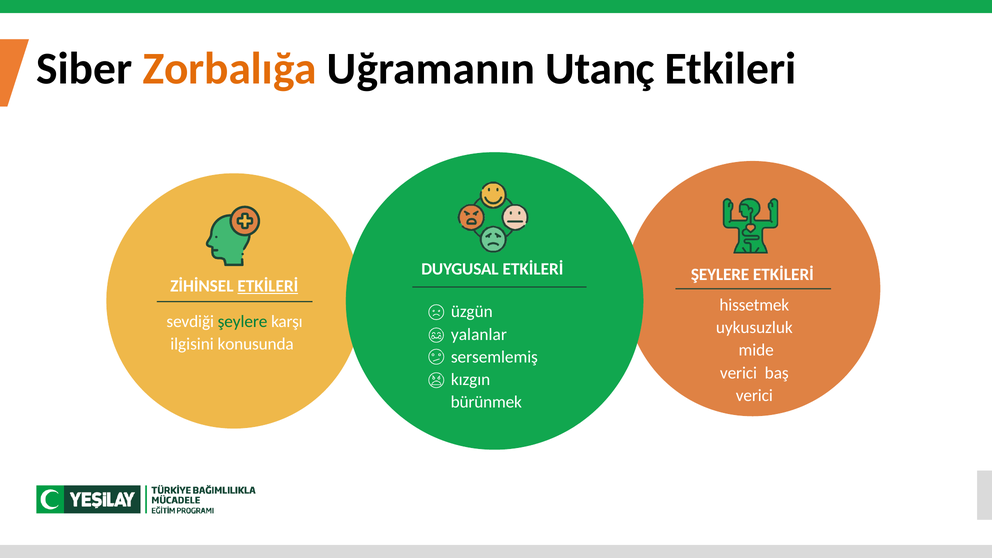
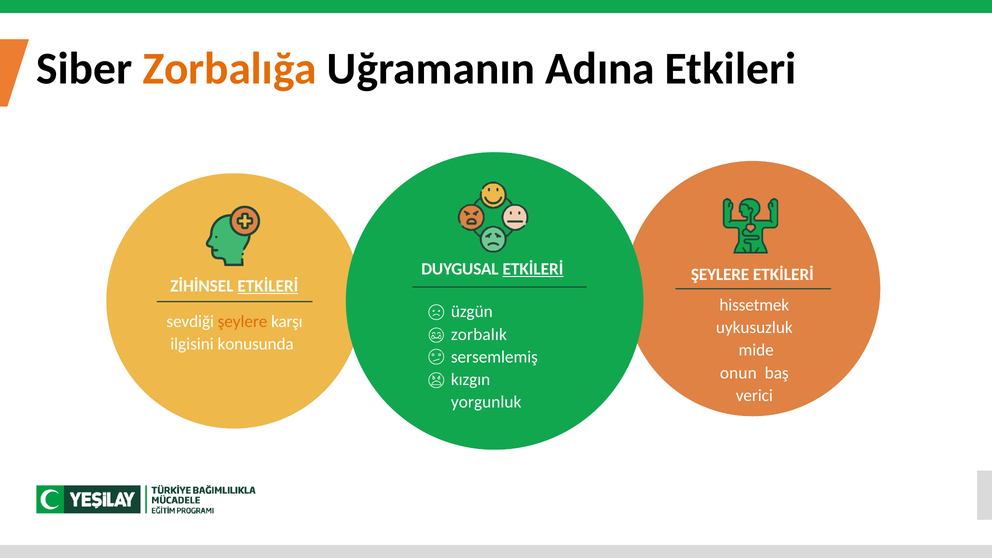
Utanç: Utanç -> Adına
ETKİLERİ at (533, 269) underline: none -> present
şeylere at (243, 322) colour: green -> orange
yalanlar: yalanlar -> zorbalık
verici at (738, 373): verici -> onun
bürünmek: bürünmek -> yorgunluk
